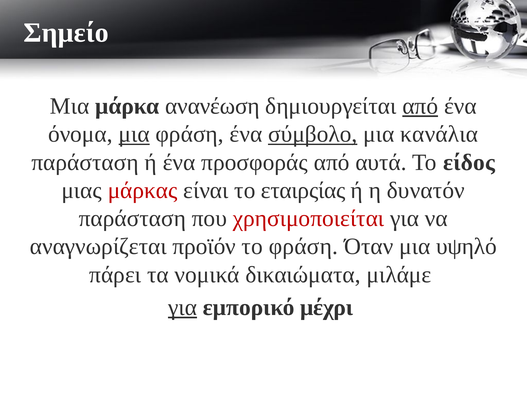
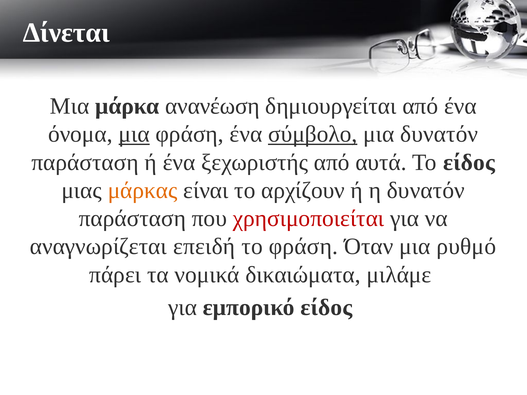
Σημείο: Σημείο -> Δίνεται
από at (420, 106) underline: present -> none
μια κανάλια: κανάλια -> δυνατόν
προσφοράς: προσφοράς -> ξεχωριστής
μάρκας colour: red -> orange
εταιρςίας: εταιρςίας -> αρχίζουν
προϊόν: προϊόν -> επειδή
υψηλό: υψηλό -> ρυθμό
για at (183, 308) underline: present -> none
εμπορικό μέχρι: μέχρι -> είδος
